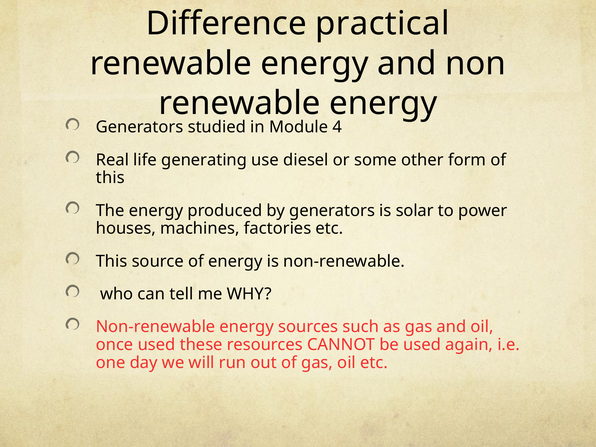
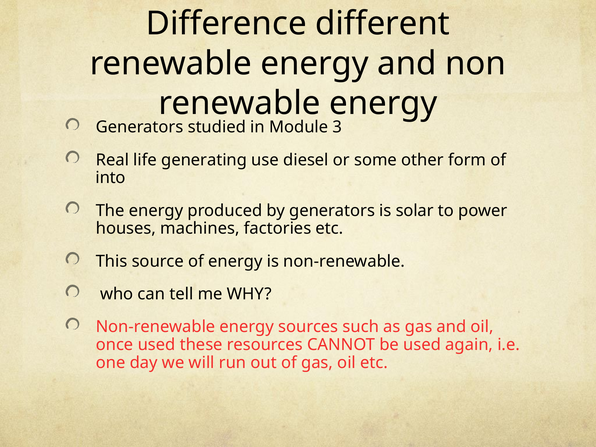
practical: practical -> different
4: 4 -> 3
this at (110, 178): this -> into
